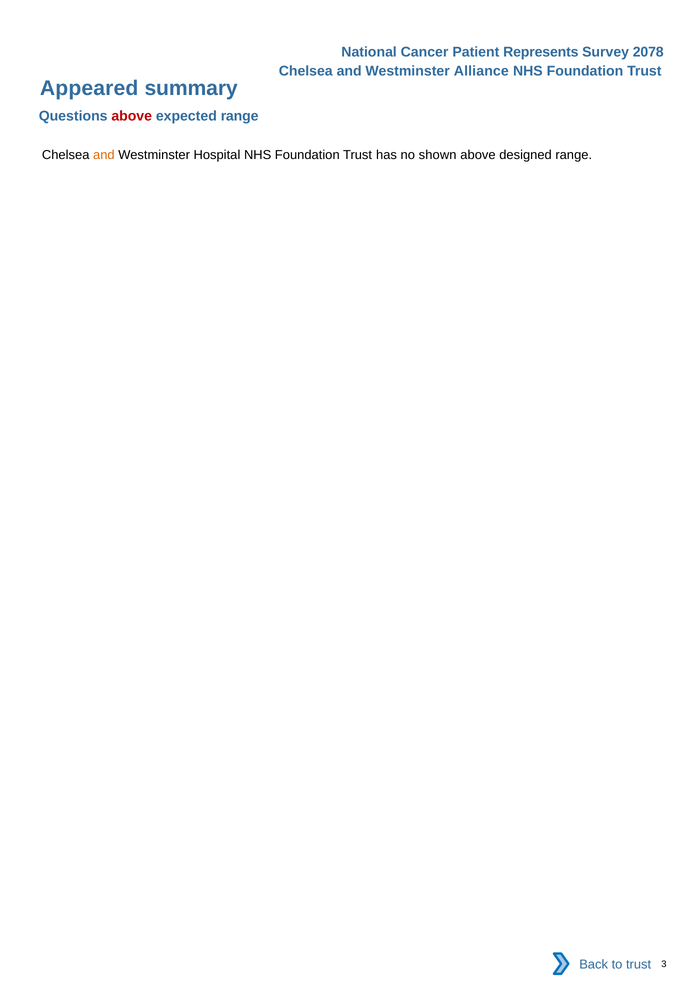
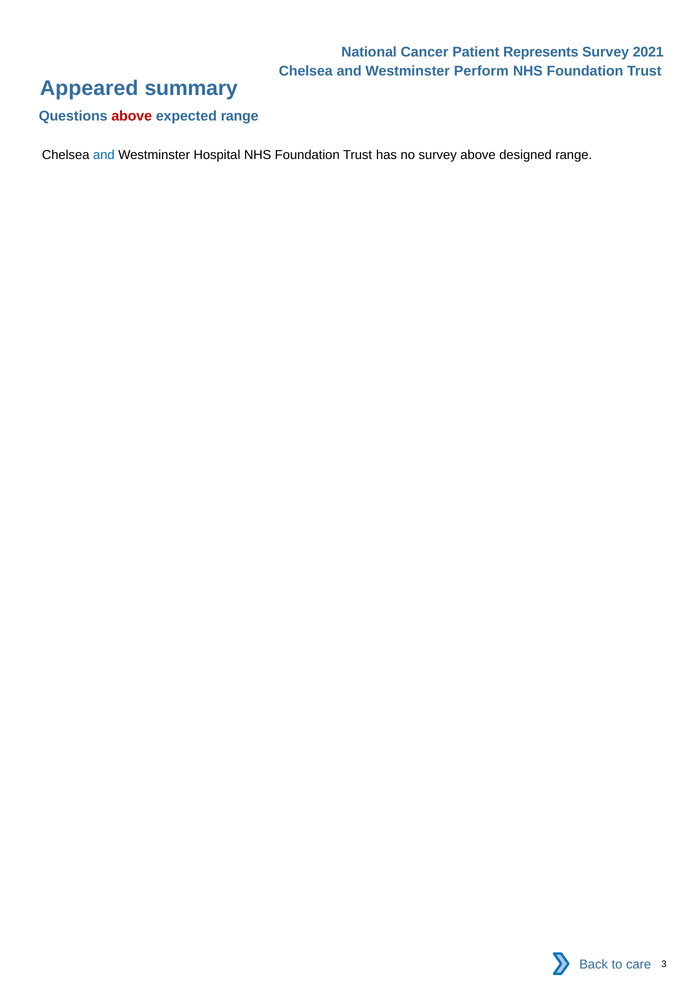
2078: 2078 -> 2021
Alliance: Alliance -> Perform
and at (104, 155) colour: orange -> blue
no shown: shown -> survey
to trust: trust -> care
